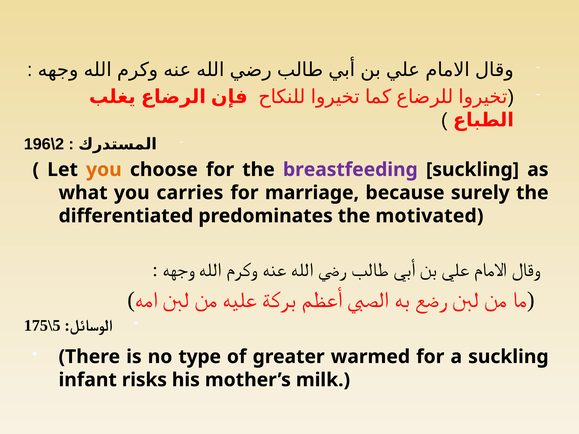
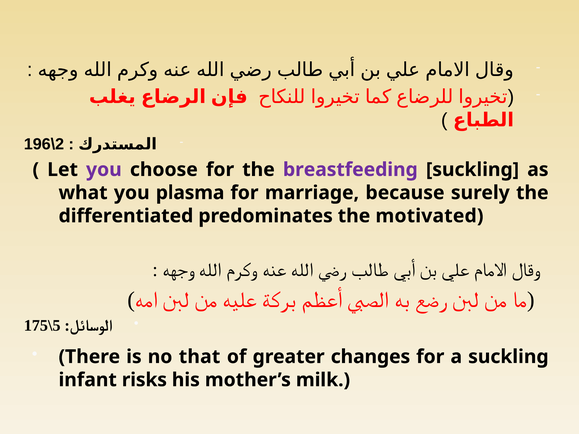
you at (104, 170) colour: orange -> purple
carries: carries -> plasma
type: type -> that
warmed: warmed -> changes
